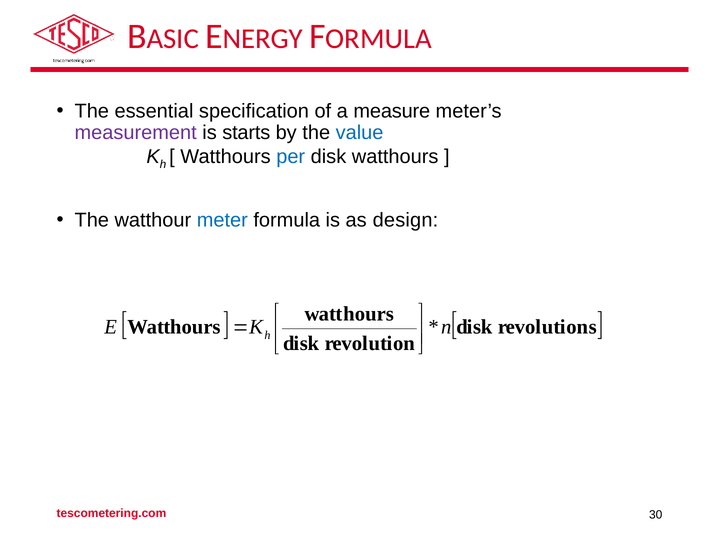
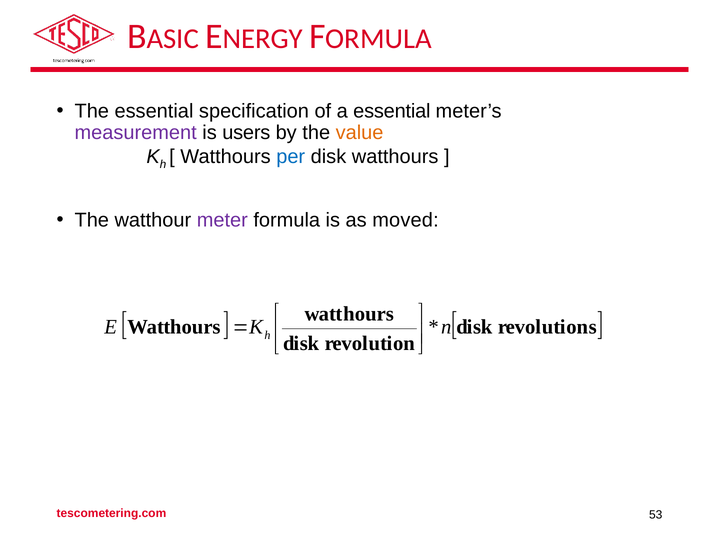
a measure: measure -> essential
starts: starts -> users
value colour: blue -> orange
meter colour: blue -> purple
design: design -> moved
30: 30 -> 53
